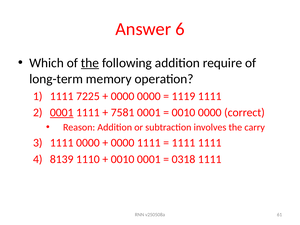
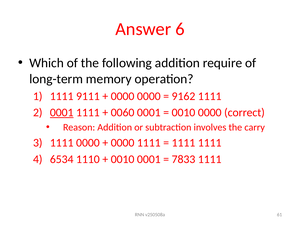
the at (90, 63) underline: present -> none
7225: 7225 -> 9111
1119: 1119 -> 9162
7581: 7581 -> 0060
8139: 8139 -> 6534
0318: 0318 -> 7833
